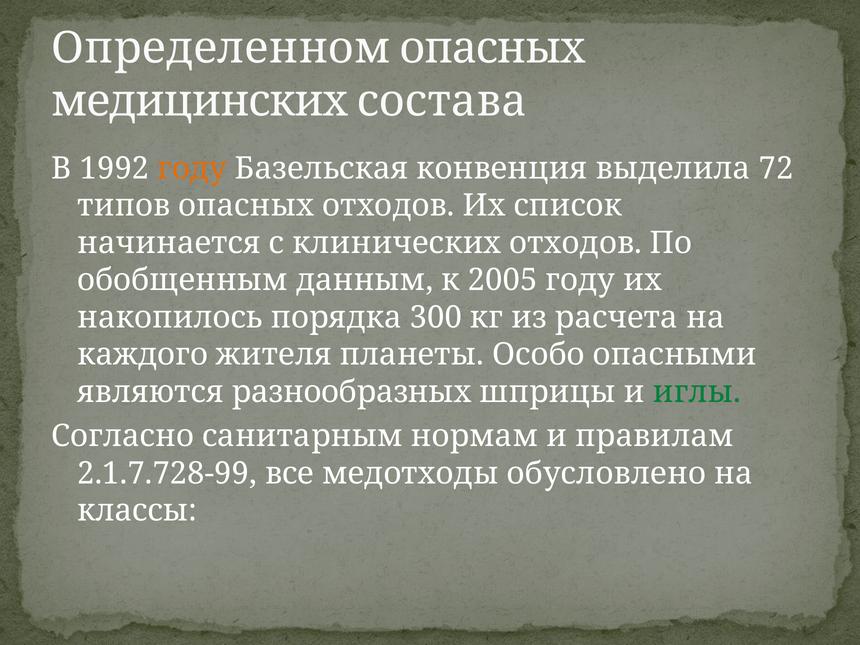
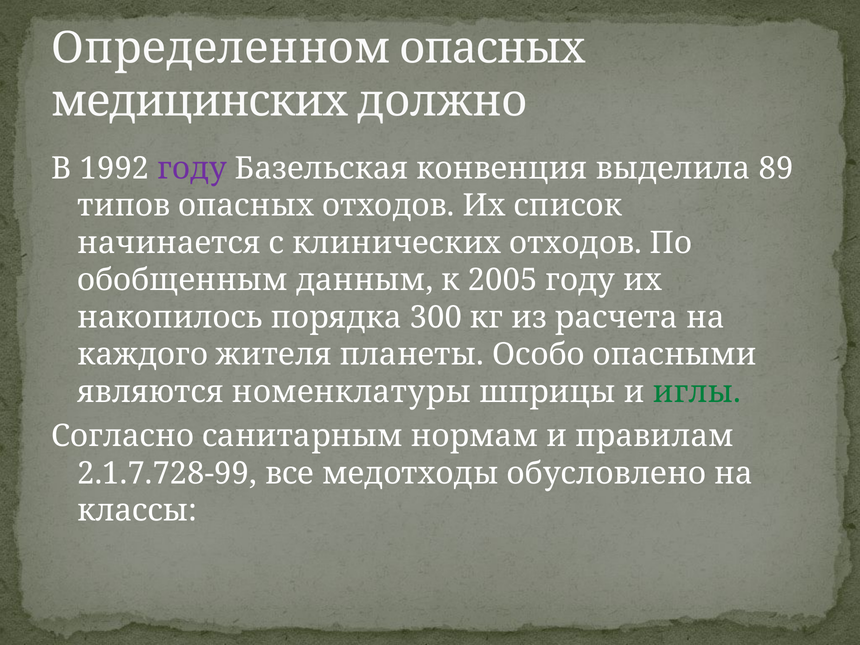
состава: состава -> должно
году at (192, 168) colour: orange -> purple
72: 72 -> 89
разнообразных: разнообразных -> номенклатуры
